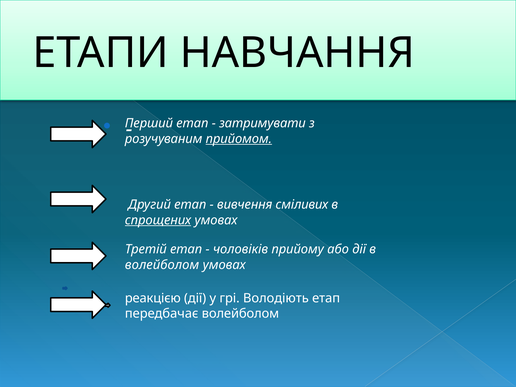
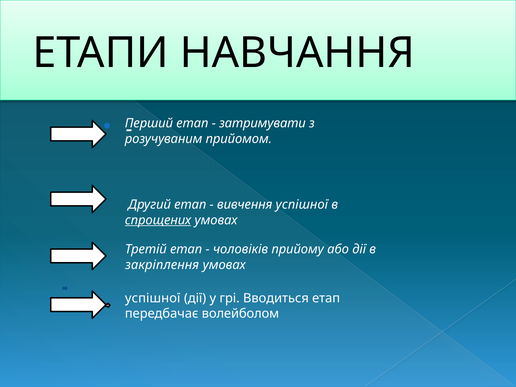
прийомом underline: present -> none
вивчення сміливих: сміливих -> успішної
волейболом at (162, 265): волейболом -> закріплення
реакцією at (153, 298): реакцією -> успішної
Володіють: Володіють -> Вводиться
